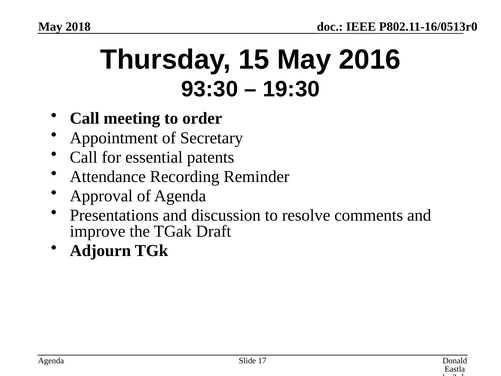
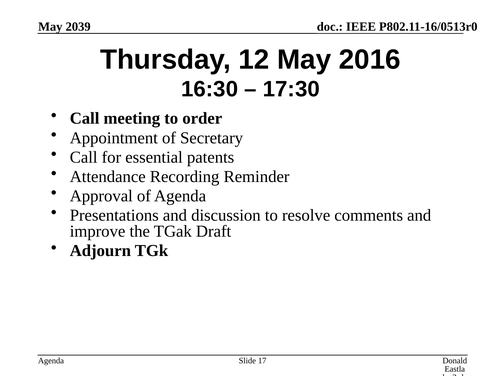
2018: 2018 -> 2039
15: 15 -> 12
93:30: 93:30 -> 16:30
19:30: 19:30 -> 17:30
